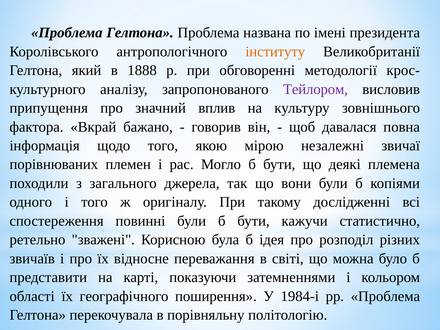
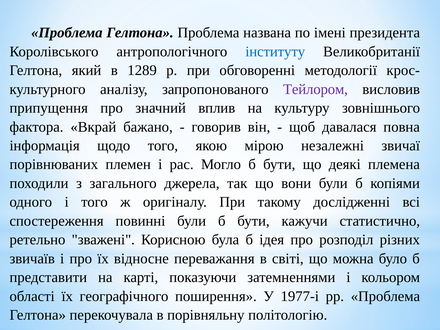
інституту colour: orange -> blue
1888: 1888 -> 1289
1984-і: 1984-і -> 1977-і
